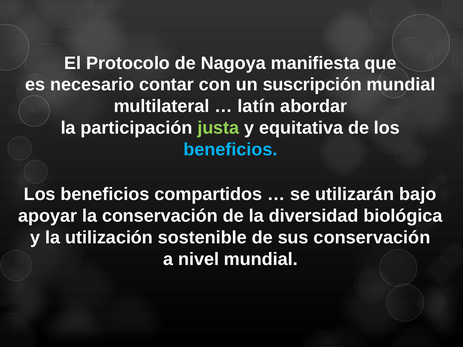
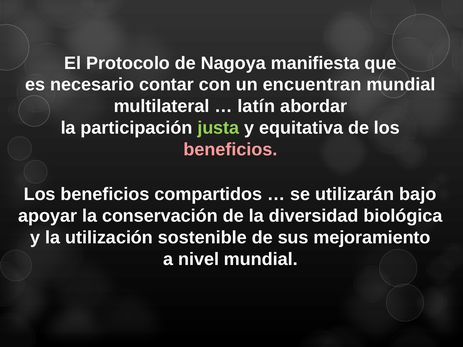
suscripción: suscripción -> encuentran
beneficios at (231, 150) colour: light blue -> pink
sus conservación: conservación -> mejoramiento
